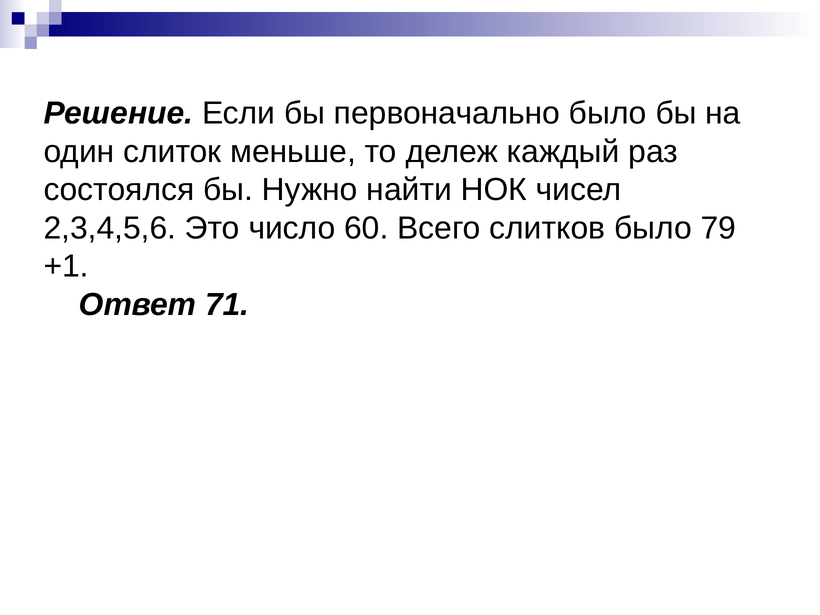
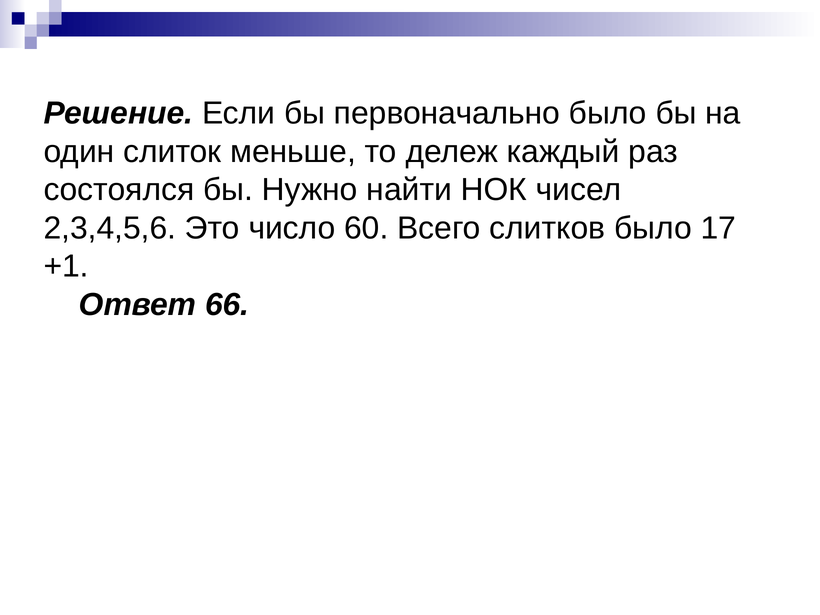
79: 79 -> 17
71: 71 -> 66
